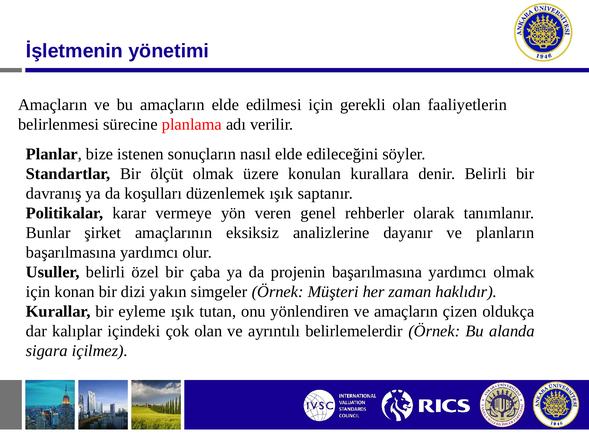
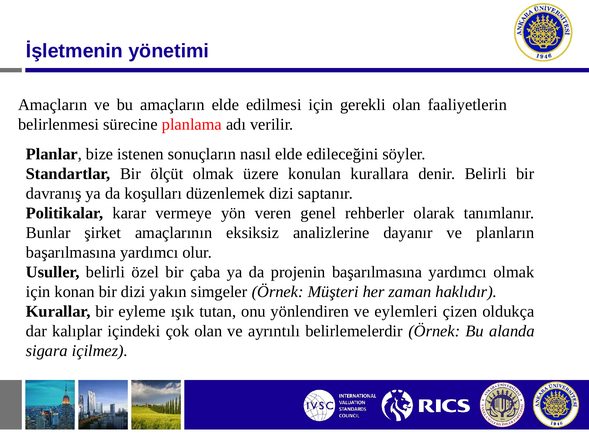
düzenlemek ışık: ışık -> dizi
ve amaçların: amaçların -> eylemleri
